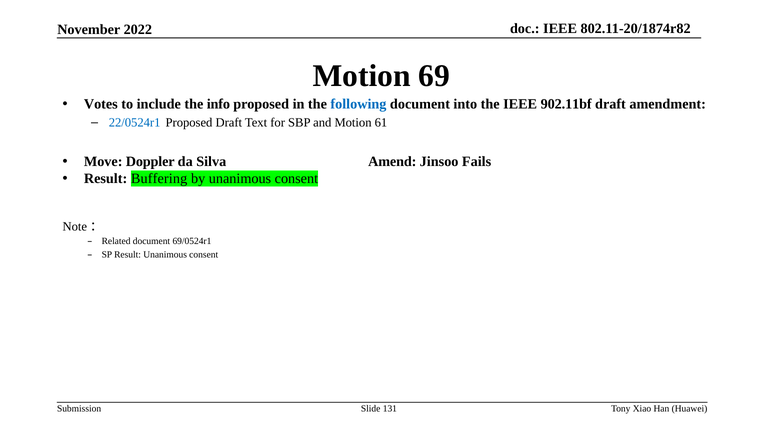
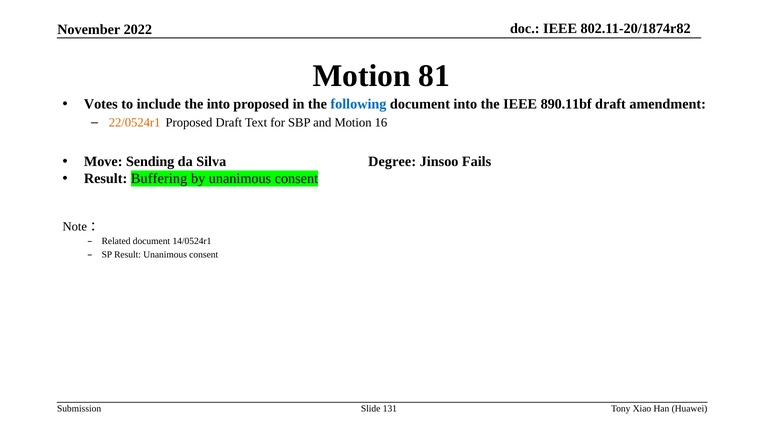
69: 69 -> 81
the info: info -> into
902.11bf: 902.11bf -> 890.11bf
22/0524r1 colour: blue -> orange
61: 61 -> 16
Doppler: Doppler -> Sending
Amend: Amend -> Degree
69/0524r1: 69/0524r1 -> 14/0524r1
